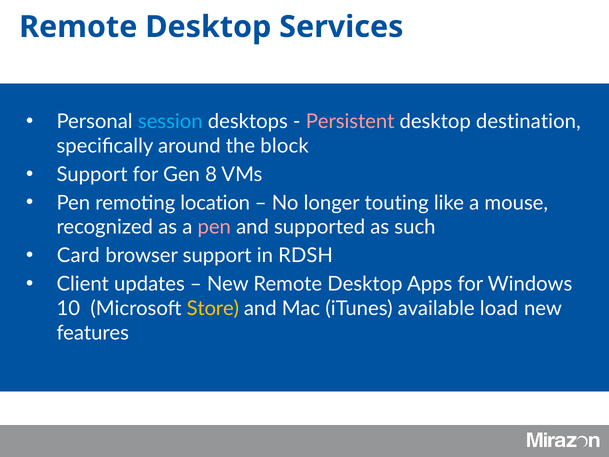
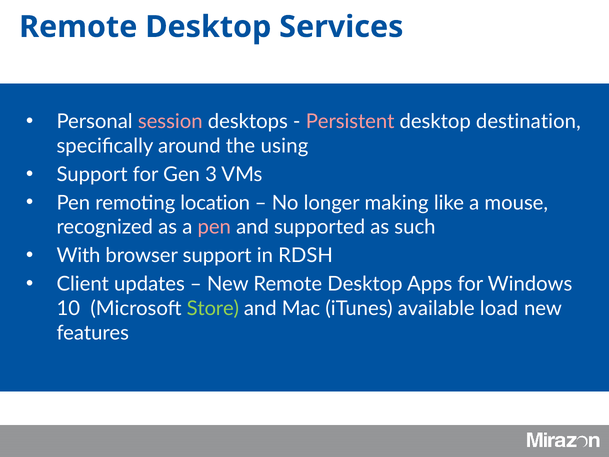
session colour: light blue -> pink
block: block -> using
8: 8 -> 3
touting: touting -> making
Card: Card -> With
Store colour: yellow -> light green
